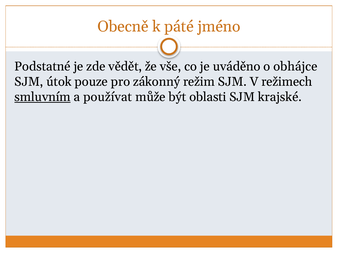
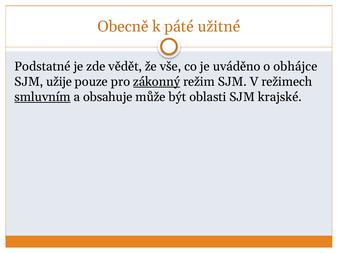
jméno: jméno -> užitné
útok: útok -> užije
zákonný underline: none -> present
používat: používat -> obsahuje
